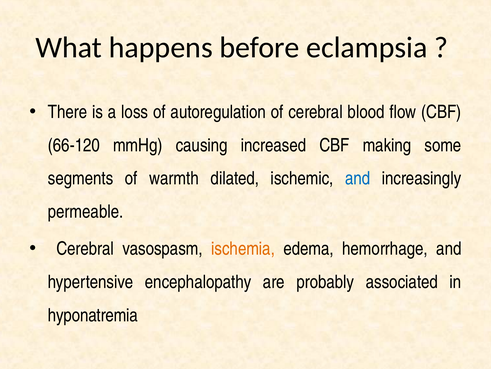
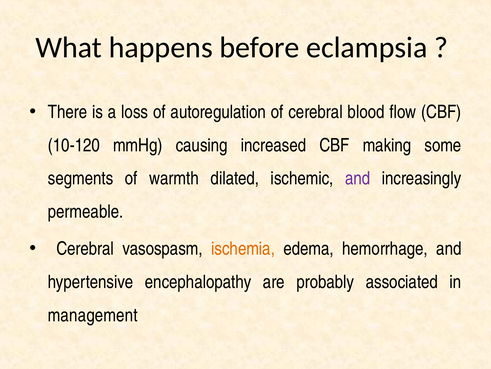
66-120: 66-120 -> 10-120
and at (358, 178) colour: blue -> purple
hyponatremia: hyponatremia -> management
